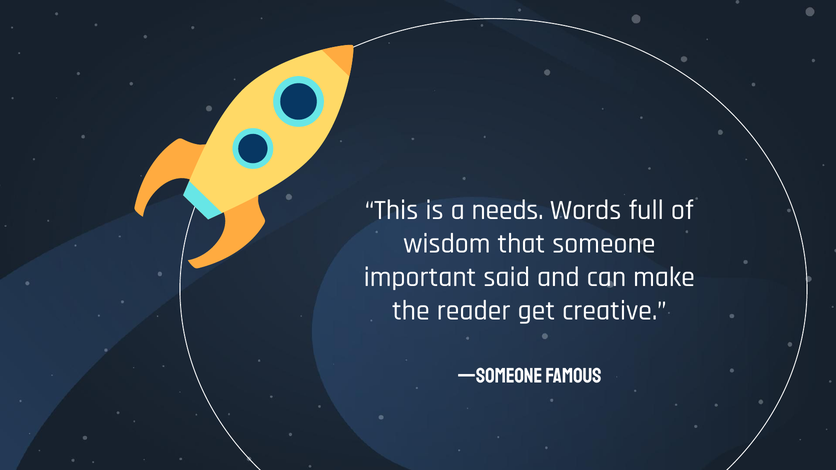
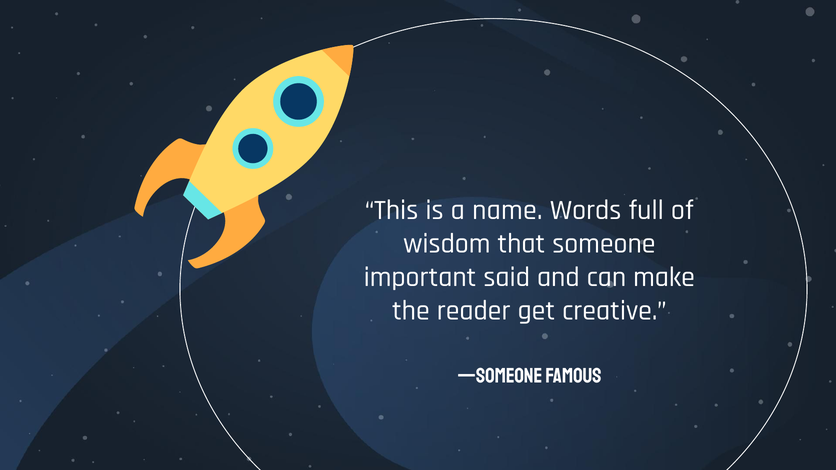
needs: needs -> name
